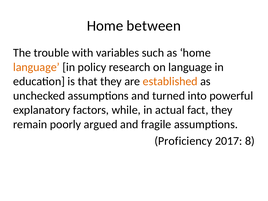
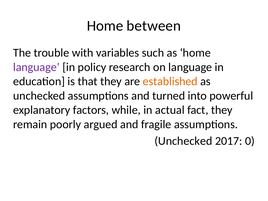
language at (36, 67) colour: orange -> purple
Proficiency at (183, 141): Proficiency -> Unchecked
8: 8 -> 0
